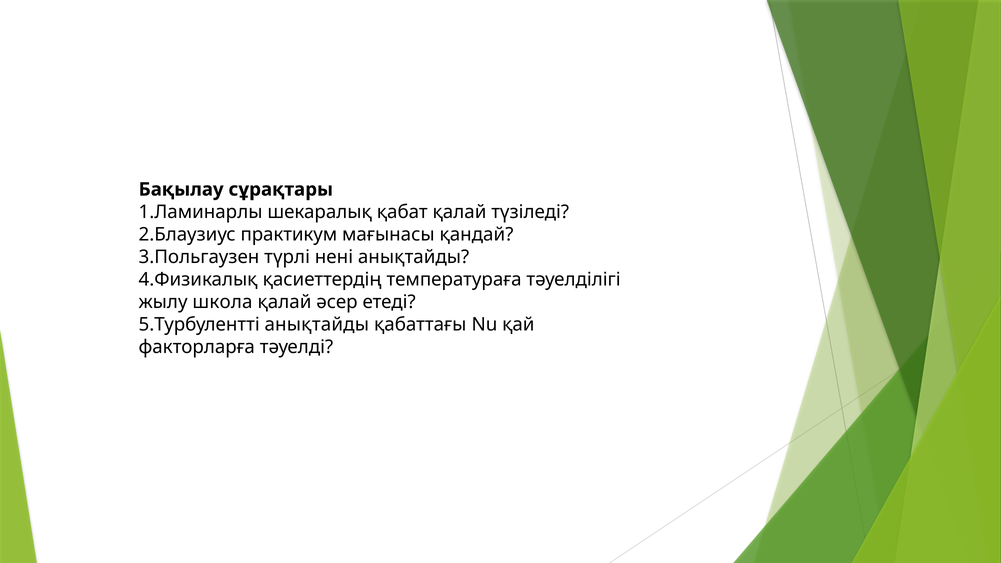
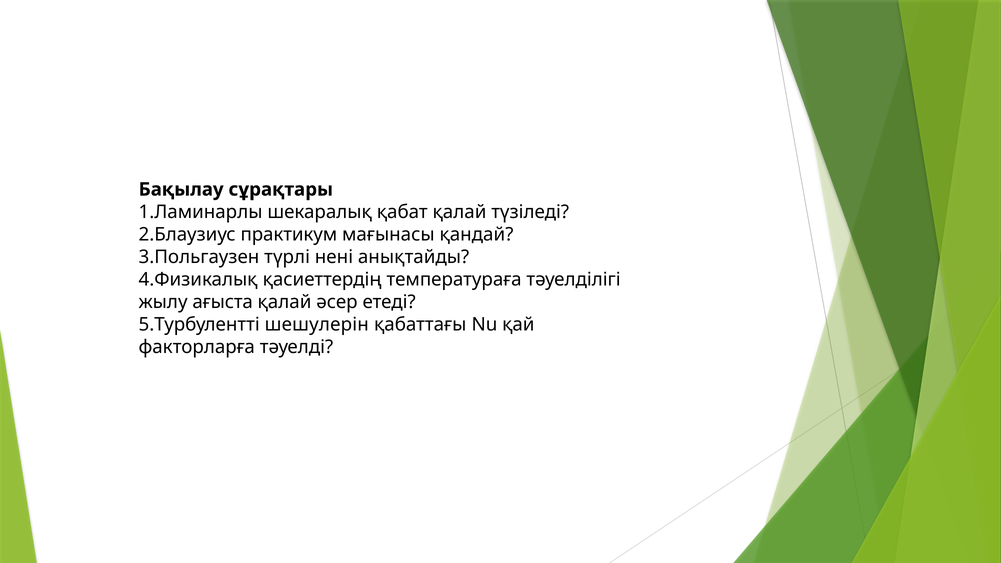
школа: школа -> ағыста
анықтайды at (317, 325): анықтайды -> шешулерін
